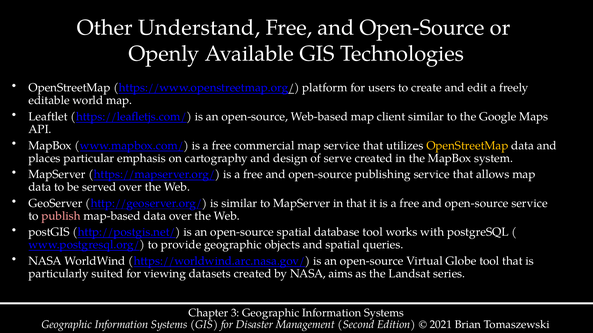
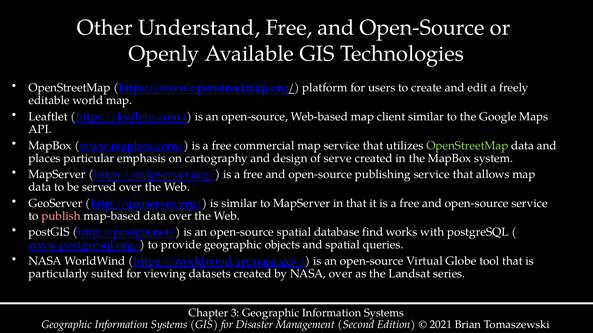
OpenStreetMap at (467, 146) colour: yellow -> light green
database tool: tool -> find
NASA aims: aims -> over
